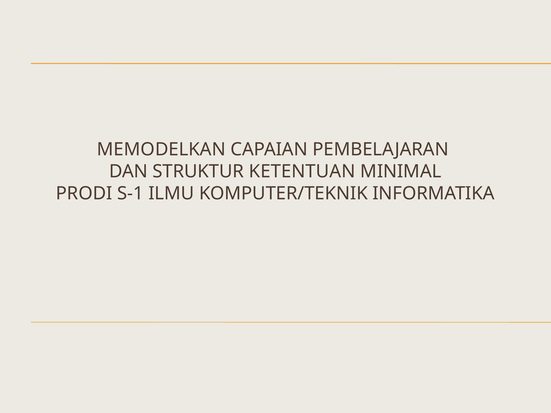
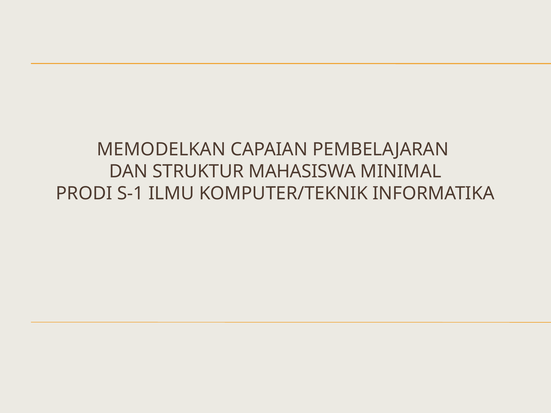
KETENTUAN: KETENTUAN -> MAHASISWA
